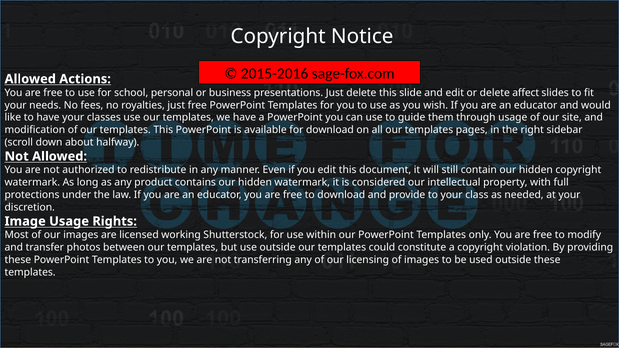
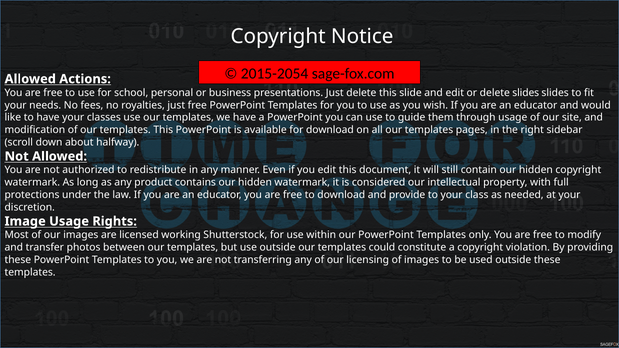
2015-2016: 2015-2016 -> 2015-2054
delete affect: affect -> slides
